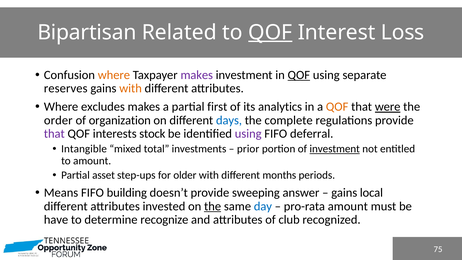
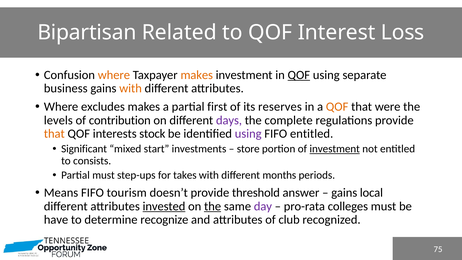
QOF at (270, 32) underline: present -> none
makes at (197, 75) colour: purple -> orange
reserves: reserves -> business
analytics: analytics -> reserves
were underline: present -> none
order: order -> levels
organization: organization -> contribution
days colour: blue -> purple
that at (54, 134) colour: purple -> orange
FIFO deferral: deferral -> entitled
Intangible: Intangible -> Significant
total: total -> start
prior: prior -> store
to amount: amount -> consists
Partial asset: asset -> must
older: older -> takes
building: building -> tourism
sweeping: sweeping -> threshold
invested underline: none -> present
day colour: blue -> purple
pro-rata amount: amount -> colleges
